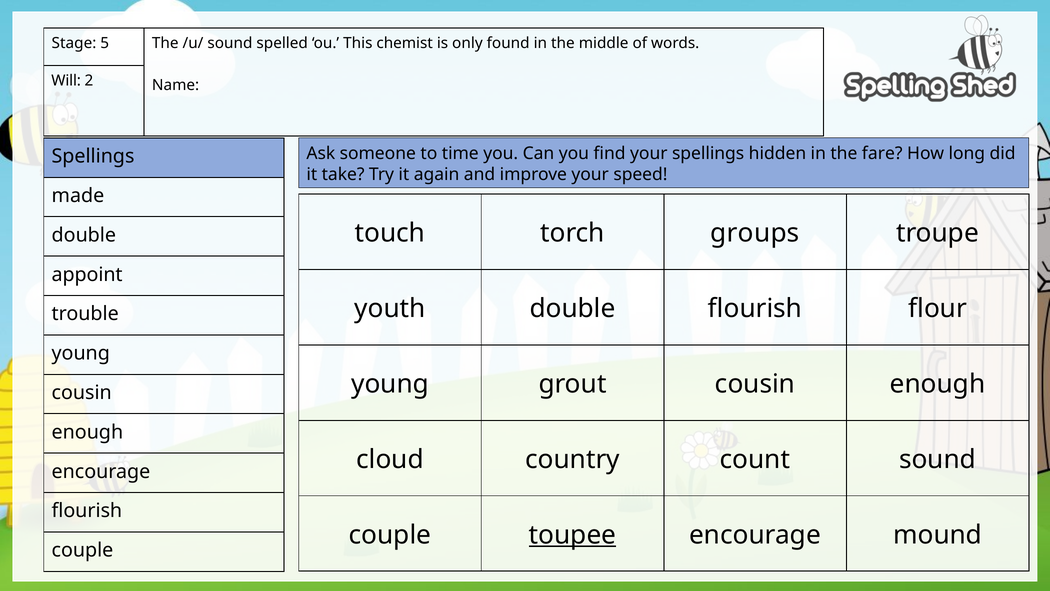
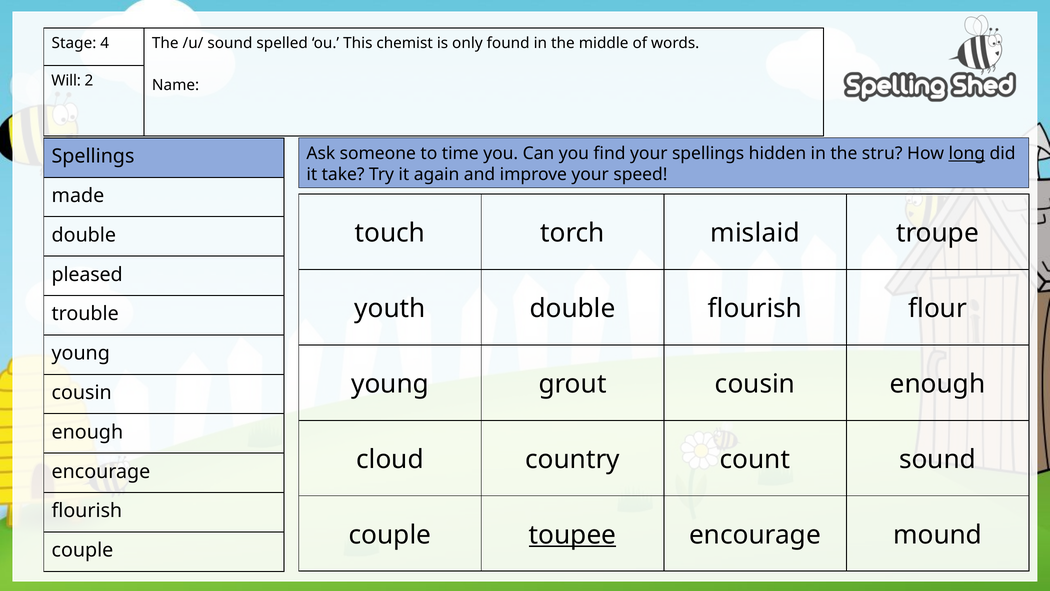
5: 5 -> 4
fare: fare -> stru
long underline: none -> present
groups: groups -> mislaid
appoint: appoint -> pleased
